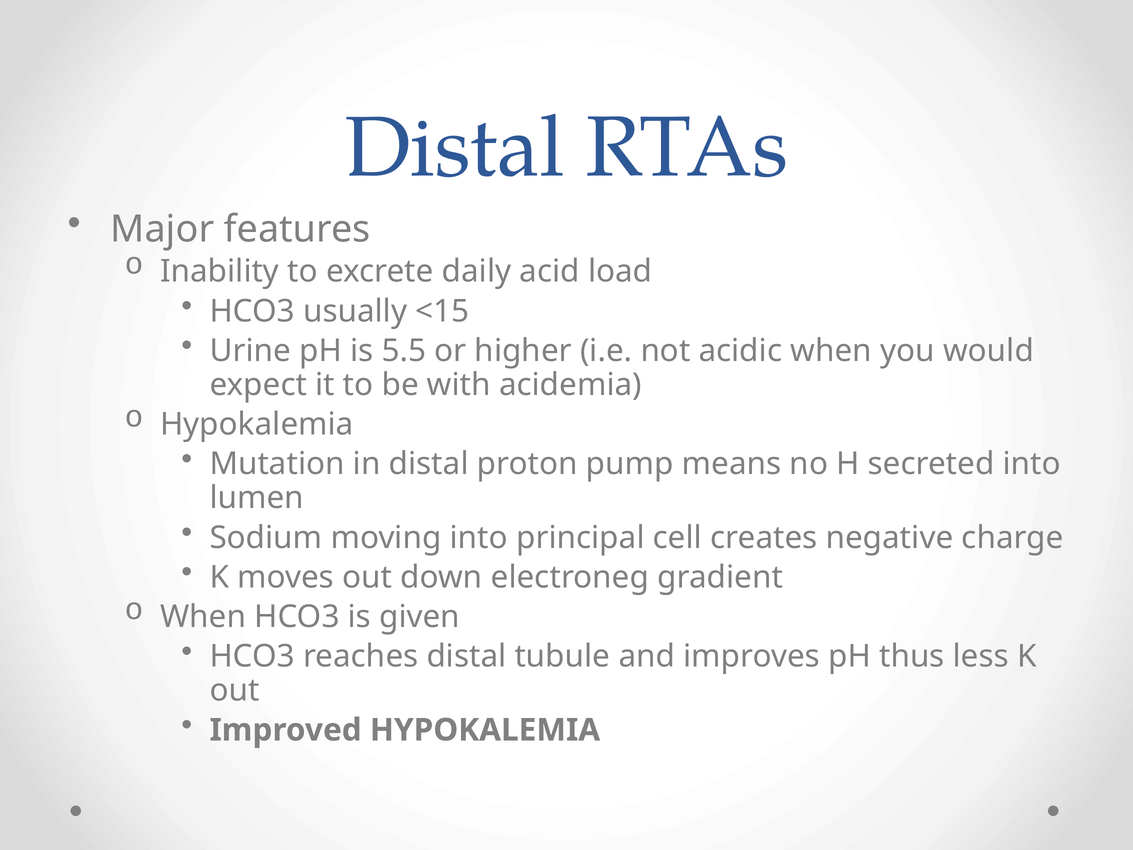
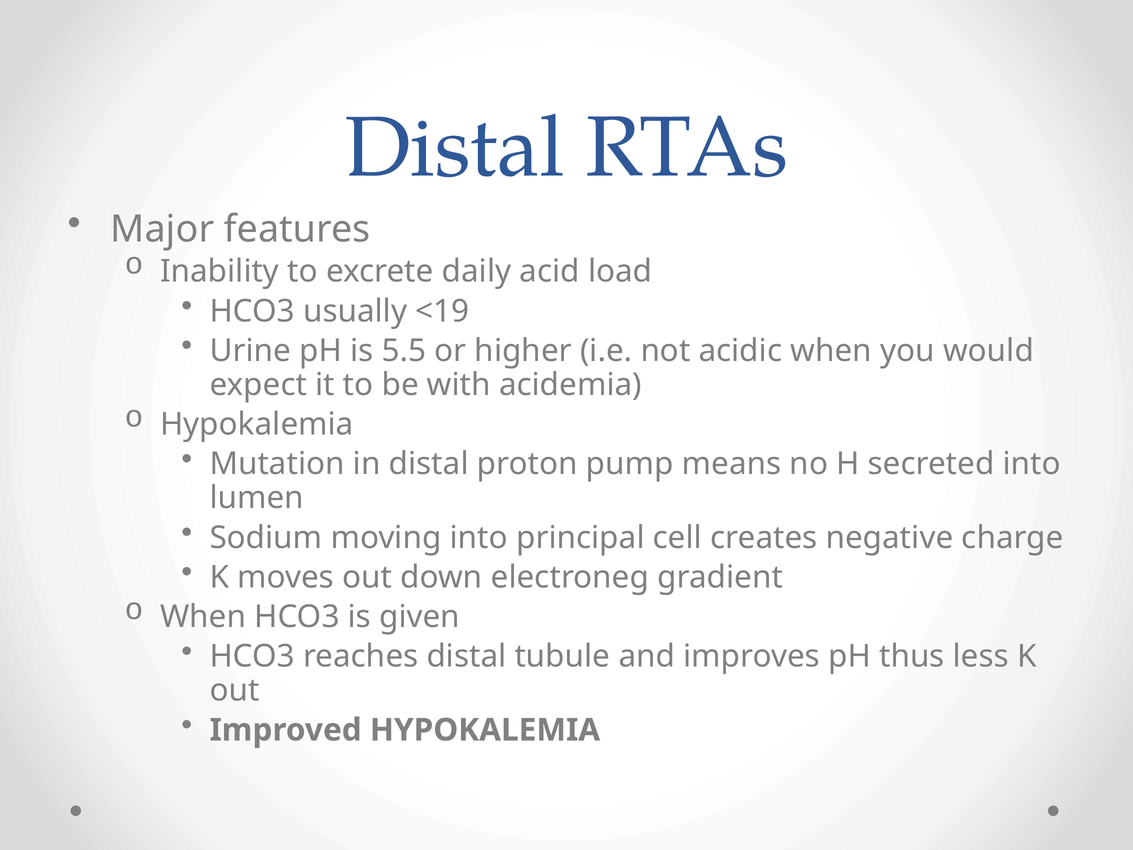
<15: <15 -> <19
